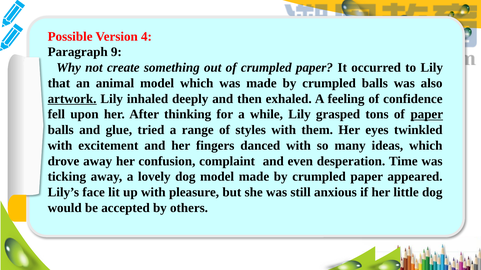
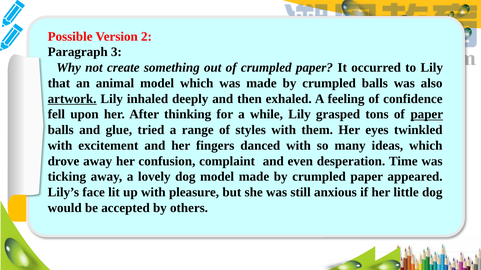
4: 4 -> 2
9: 9 -> 3
